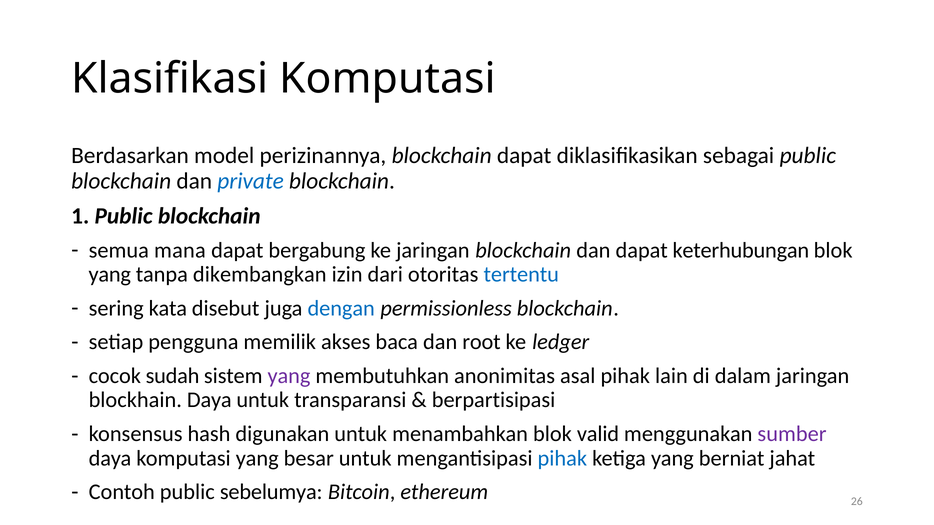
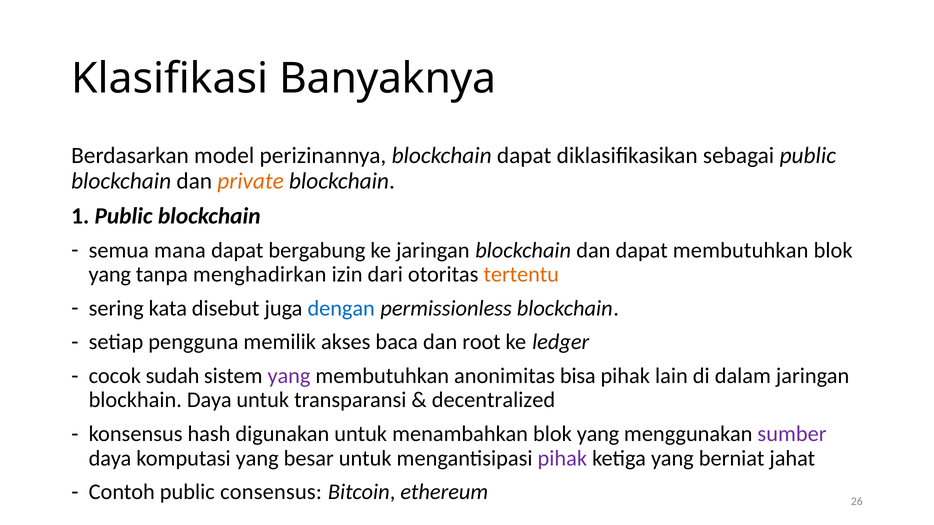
Klasifikasi Komputasi: Komputasi -> Banyaknya
private colour: blue -> orange
dapat keterhubungan: keterhubungan -> membutuhkan
dikembangkan: dikembangkan -> menghadirkan
tertentu colour: blue -> orange
asal: asal -> bisa
berpartisipasi: berpartisipasi -> decentralized
menambahkan blok valid: valid -> yang
pihak at (562, 458) colour: blue -> purple
sebelumya: sebelumya -> consensus
